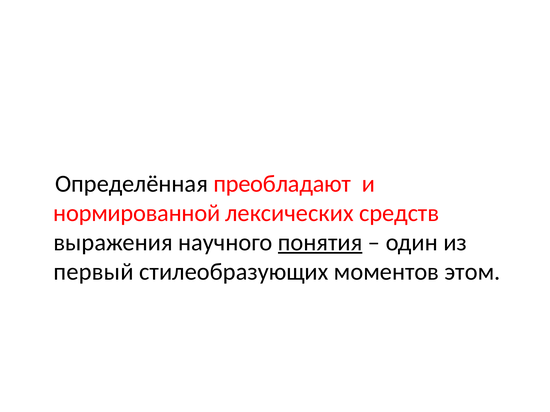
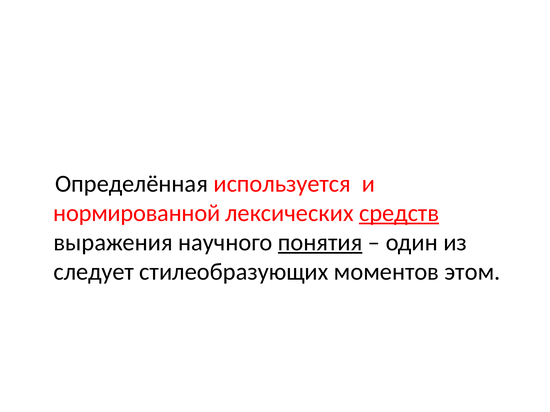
преобладают: преобладают -> используется
средств underline: none -> present
первый: первый -> следует
